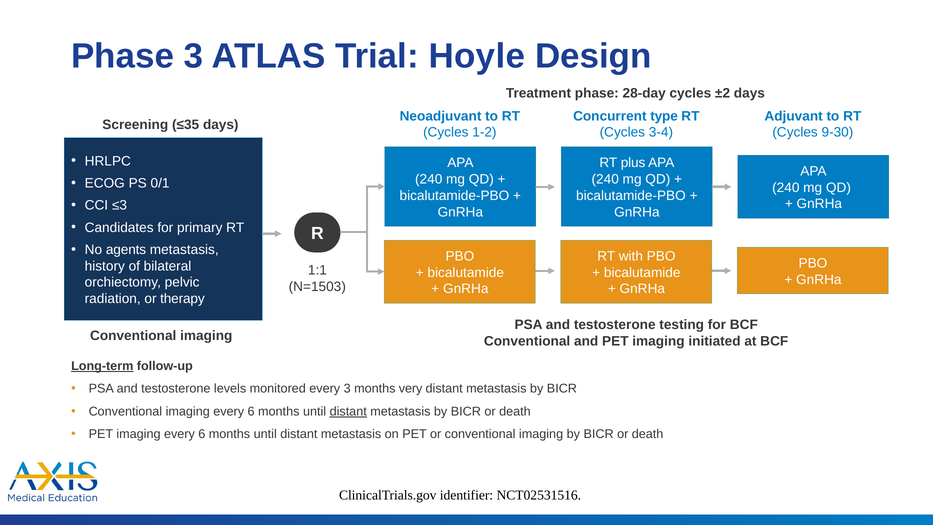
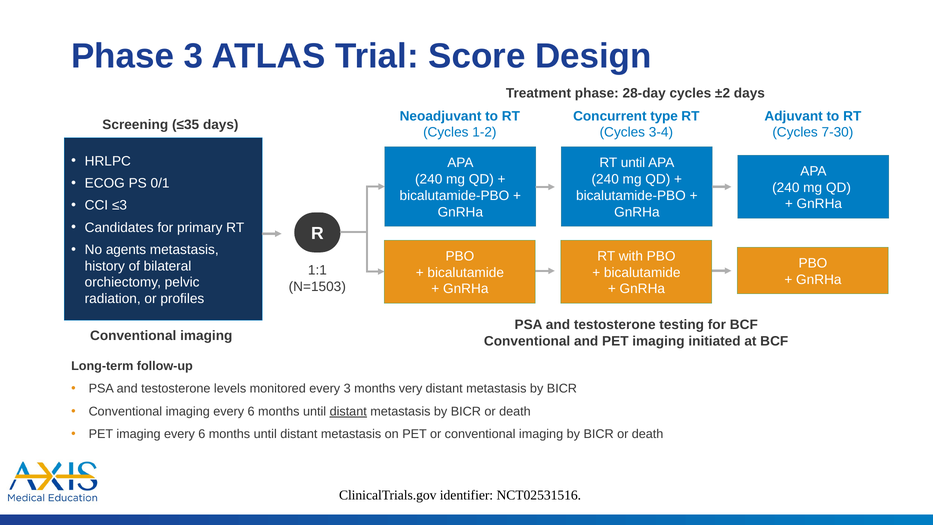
Hoyle: Hoyle -> Score
9-30: 9-30 -> 7-30
RT plus: plus -> until
therapy: therapy -> profiles
Long-term underline: present -> none
